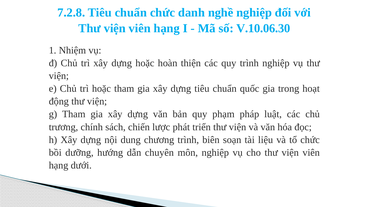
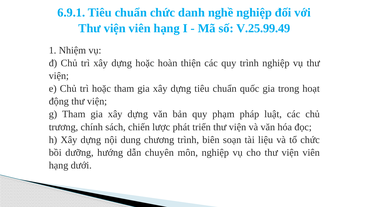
7.2.8: 7.2.8 -> 6.9.1
V.10.06.30: V.10.06.30 -> V.25.99.49
